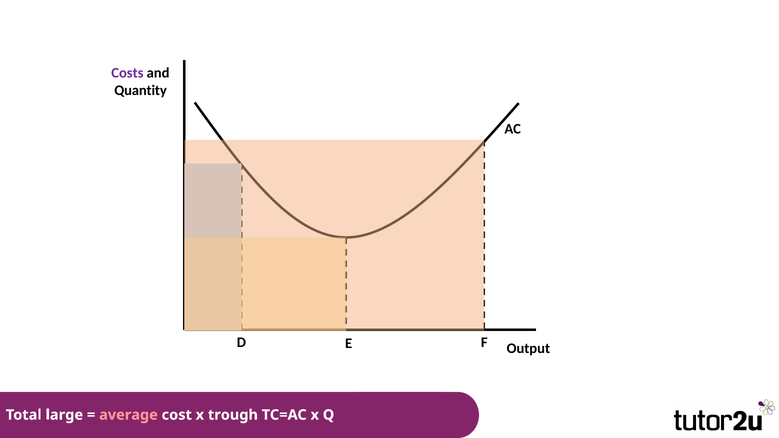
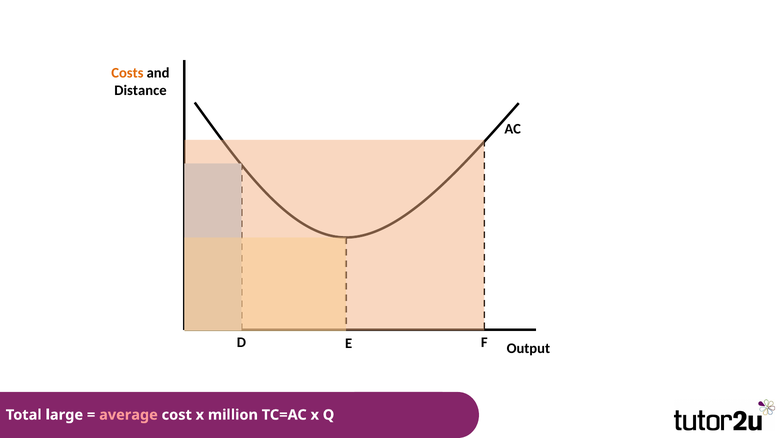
Costs colour: purple -> orange
Quantity: Quantity -> Distance
trough: trough -> million
